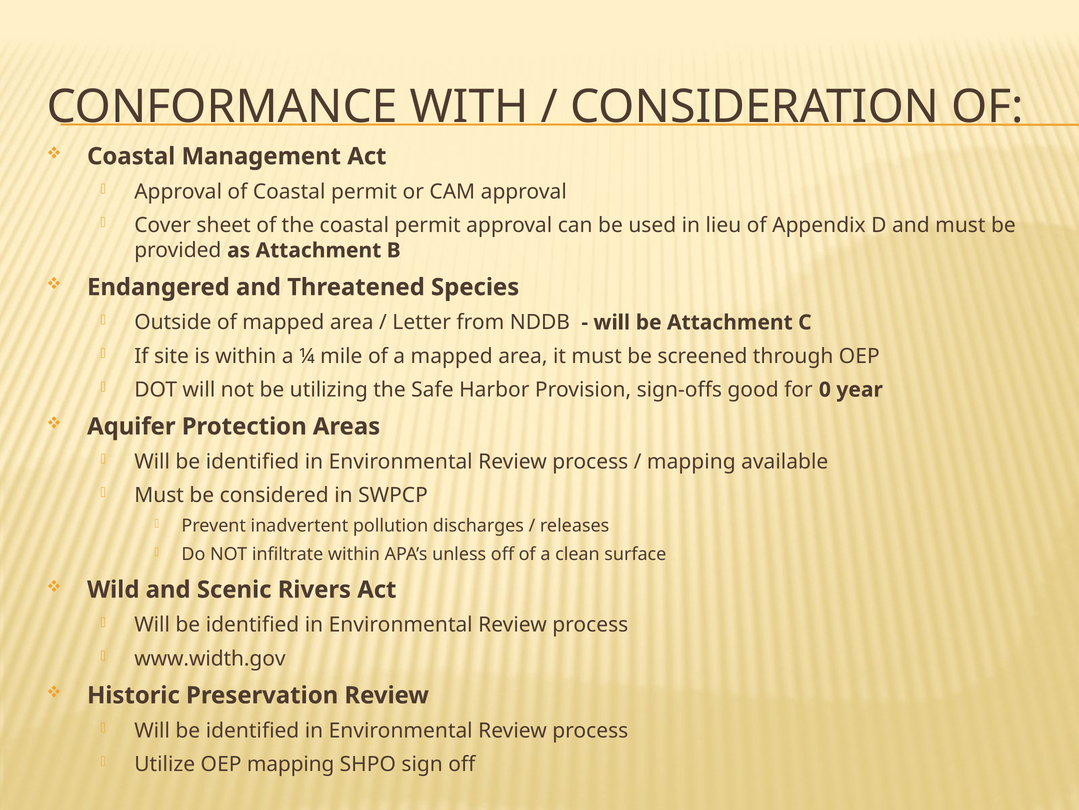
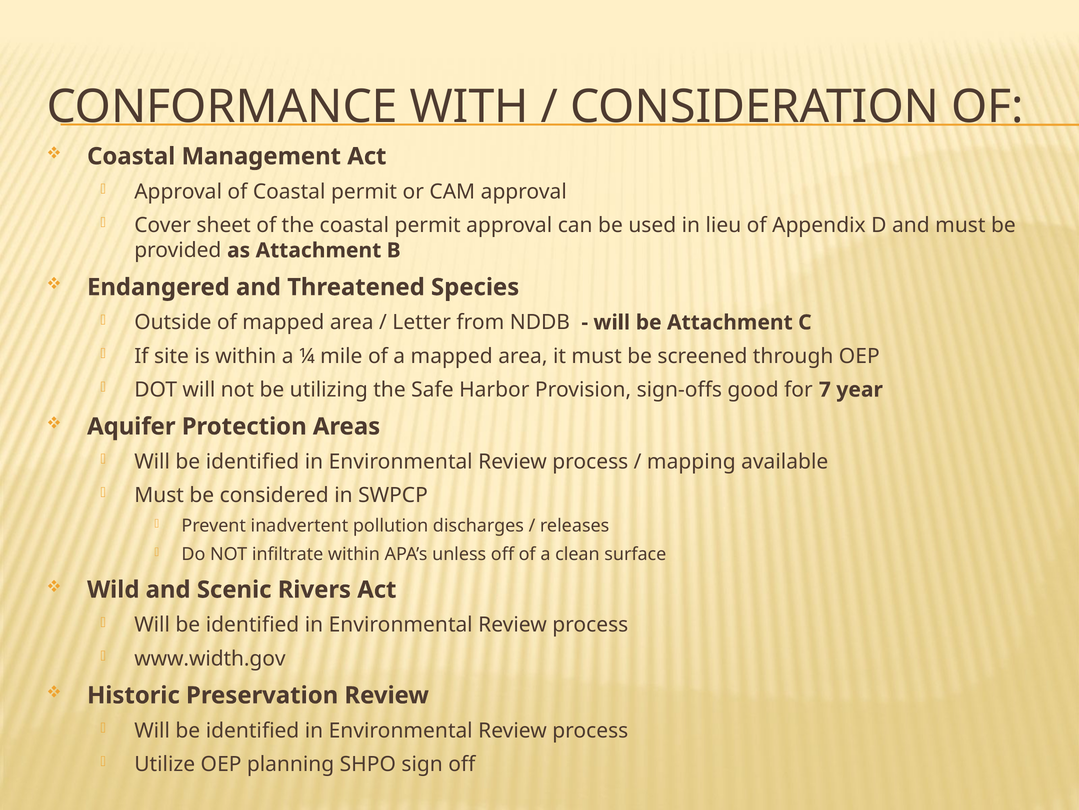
0: 0 -> 7
OEP mapping: mapping -> planning
